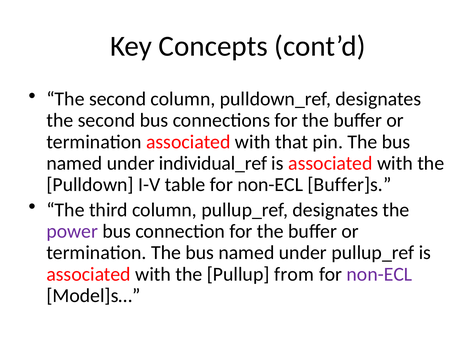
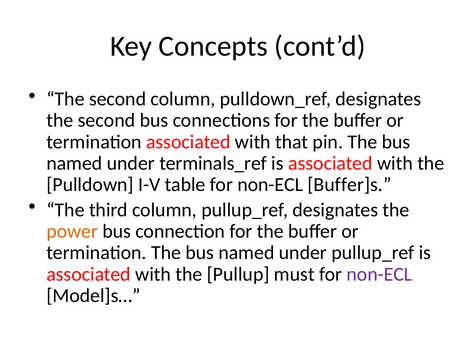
individual_ref: individual_ref -> terminals_ref
power colour: purple -> orange
from: from -> must
